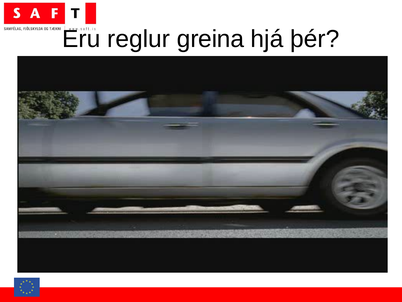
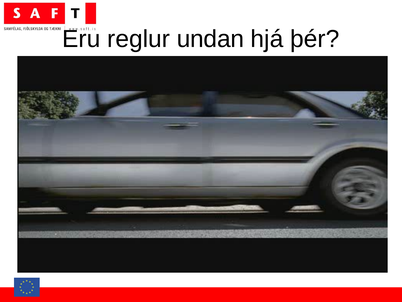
greina: greina -> undan
